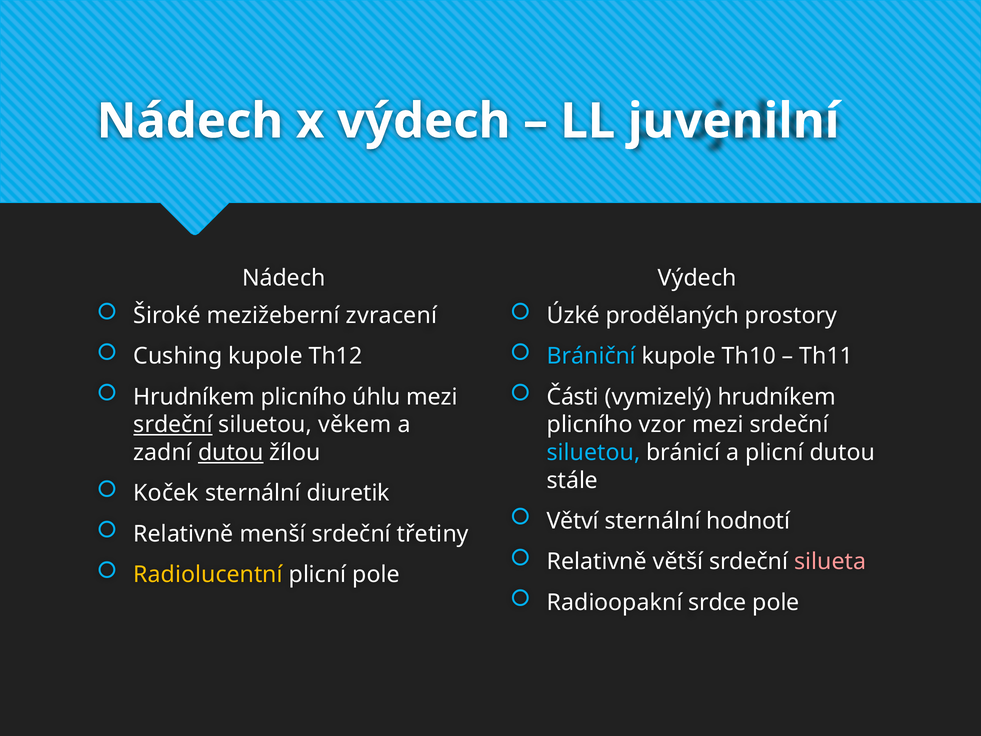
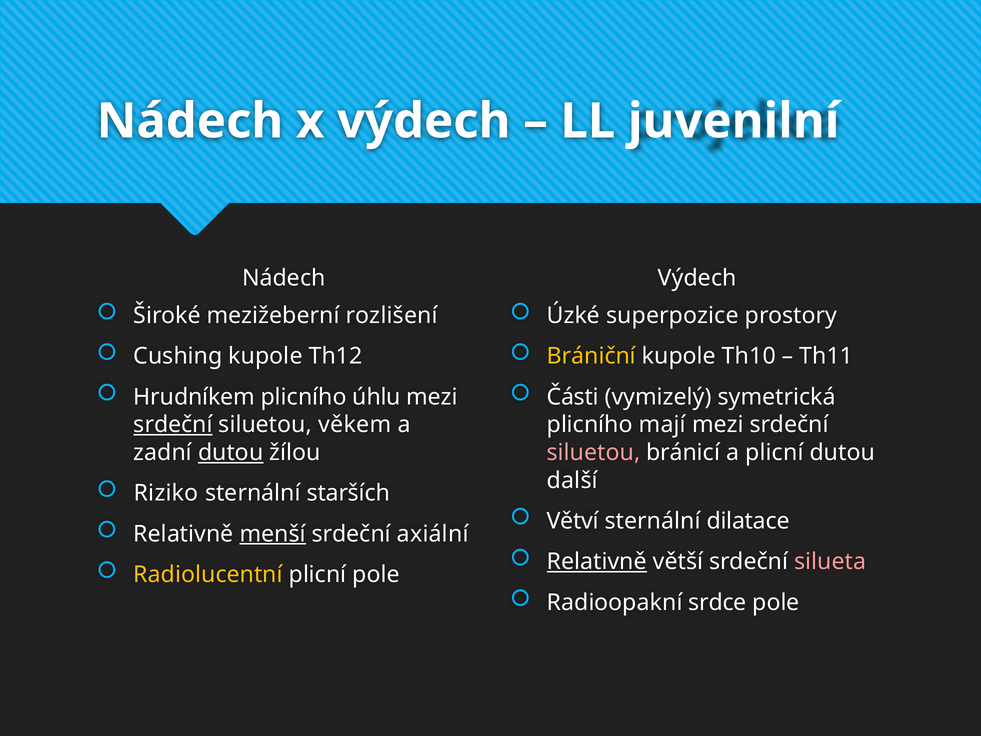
zvracení: zvracení -> rozlišení
prodělaných: prodělaných -> superpozice
Brániční colour: light blue -> yellow
vymizelý hrudníkem: hrudníkem -> symetrická
vzor: vzor -> mají
siluetou at (594, 452) colour: light blue -> pink
stále: stále -> další
Koček: Koček -> Riziko
diuretik: diuretik -> starších
hodnotí: hodnotí -> dilatace
menší underline: none -> present
třetiny: třetiny -> axiální
Relativně at (597, 562) underline: none -> present
